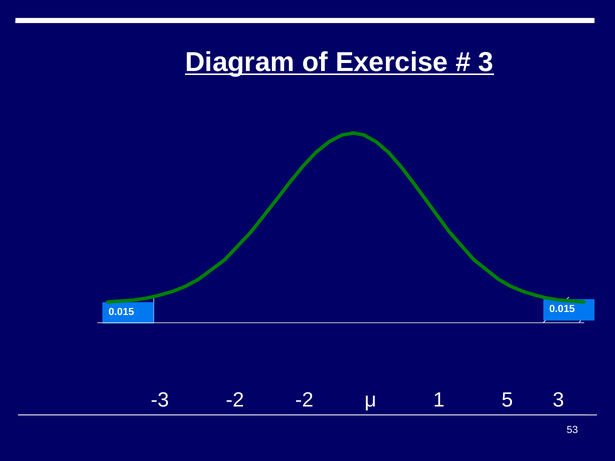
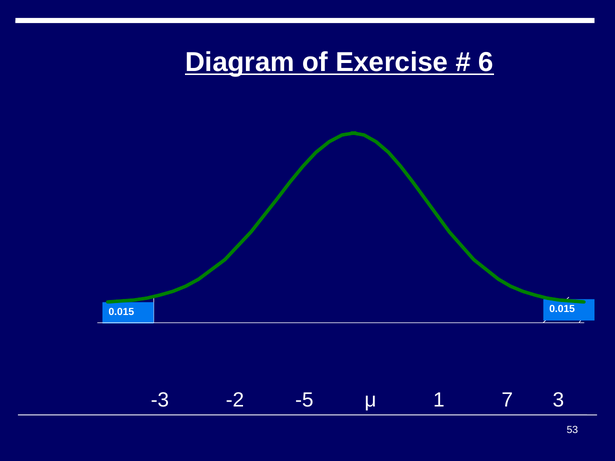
3 at (486, 62): 3 -> 6
-2 -2: -2 -> -5
5: 5 -> 7
